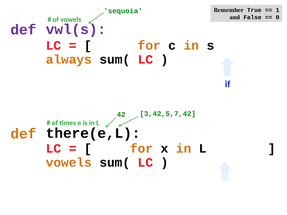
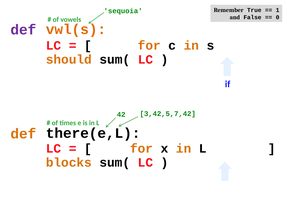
vwl(s colour: purple -> orange
always: always -> should
vowels at (69, 163): vowels -> blocks
